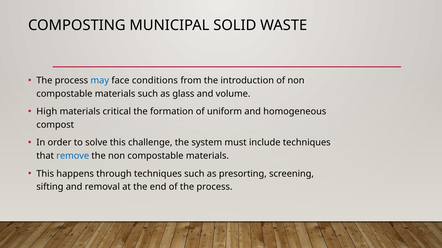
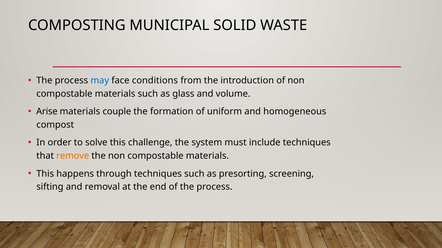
High: High -> Arise
critical: critical -> couple
remove colour: blue -> orange
